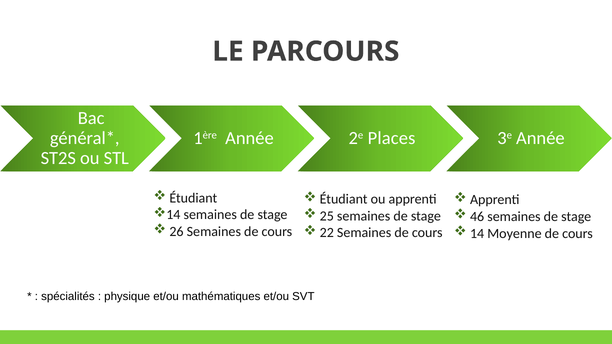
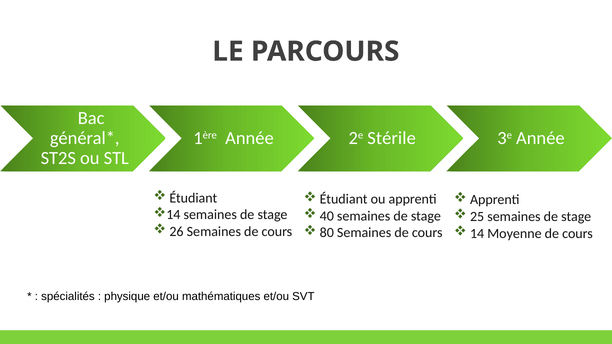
Places: Places -> Stérile
25: 25 -> 40
46: 46 -> 25
22: 22 -> 80
